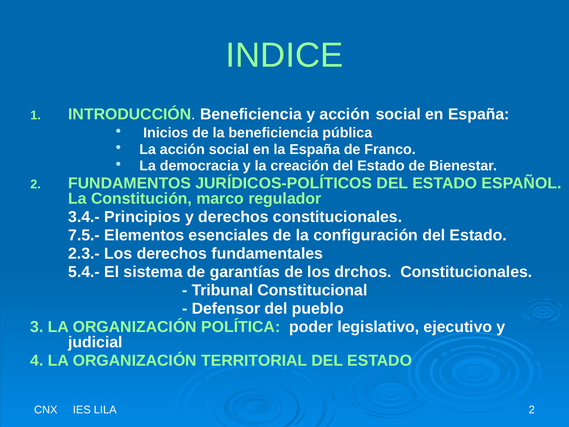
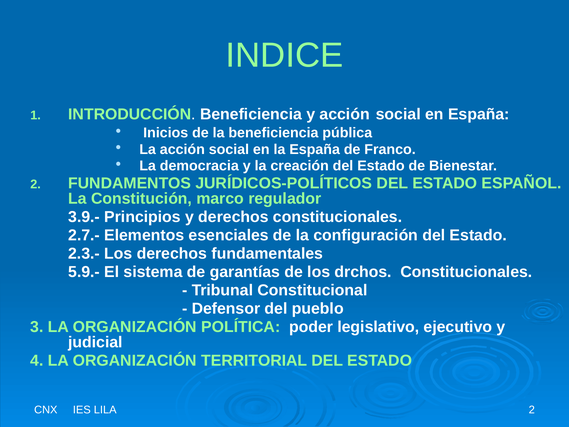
3.4.-: 3.4.- -> 3.9.-
7.5.-: 7.5.- -> 2.7.-
5.4.-: 5.4.- -> 5.9.-
